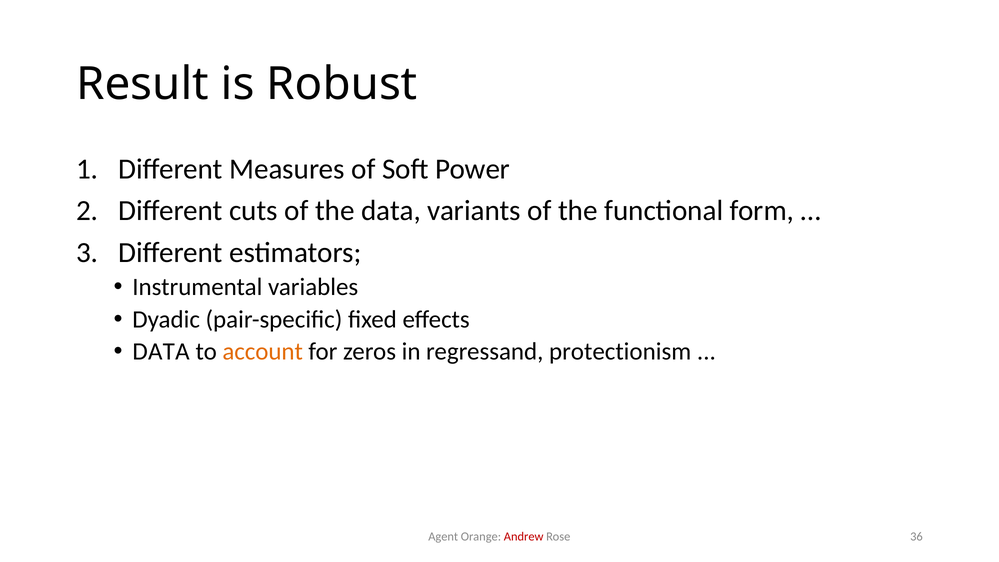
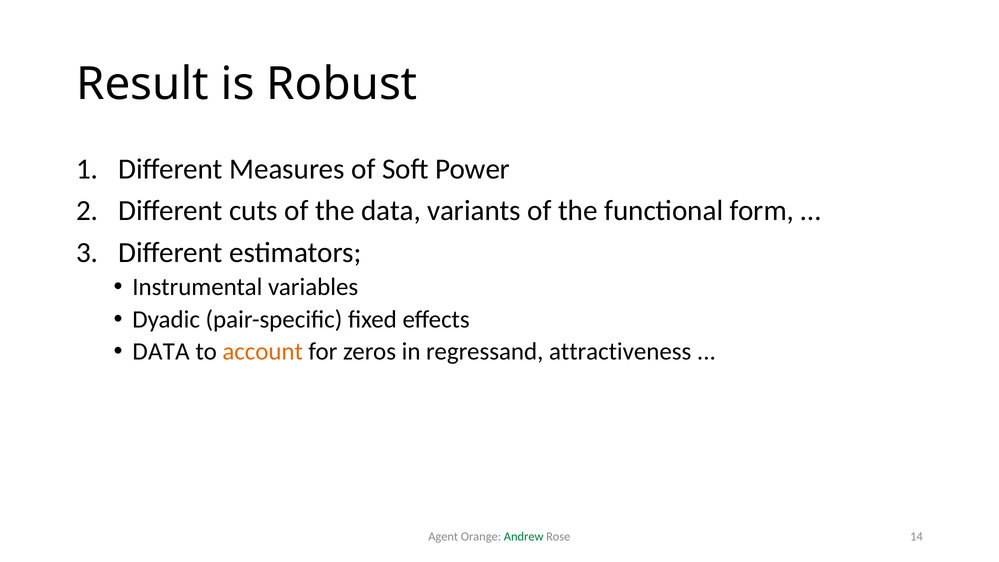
protectionism: protectionism -> attractiveness
Andrew colour: red -> green
36: 36 -> 14
